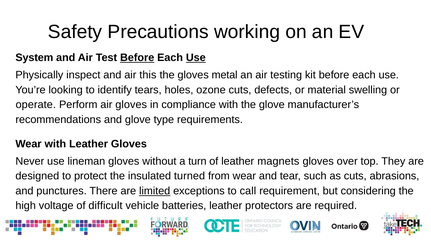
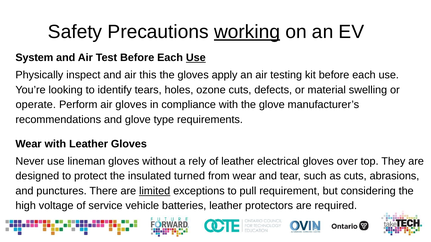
working underline: none -> present
Before at (137, 58) underline: present -> none
metal: metal -> apply
turn: turn -> rely
magnets: magnets -> electrical
call: call -> pull
difficult: difficult -> service
